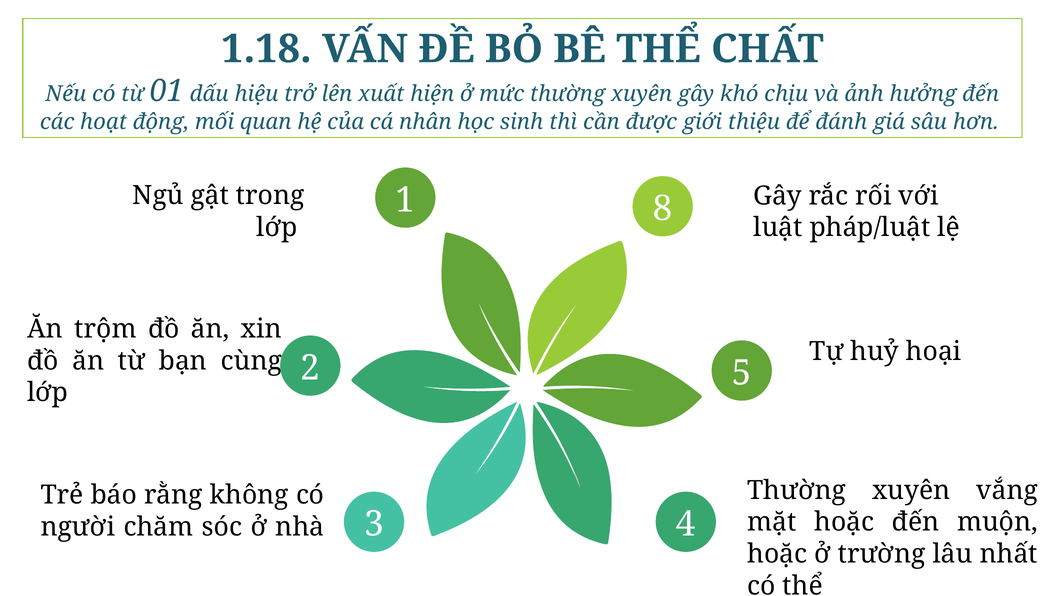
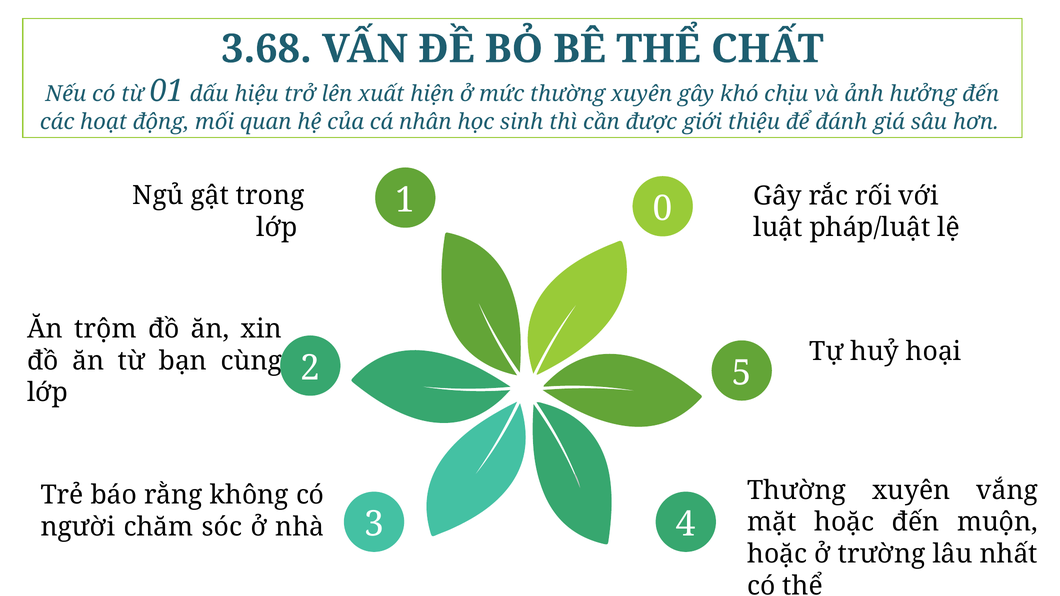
1.18: 1.18 -> 3.68
8: 8 -> 0
